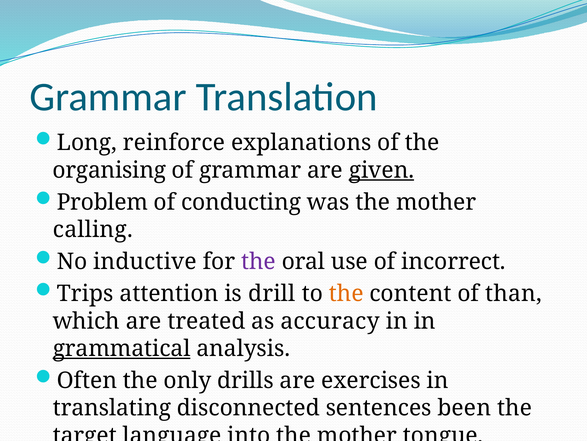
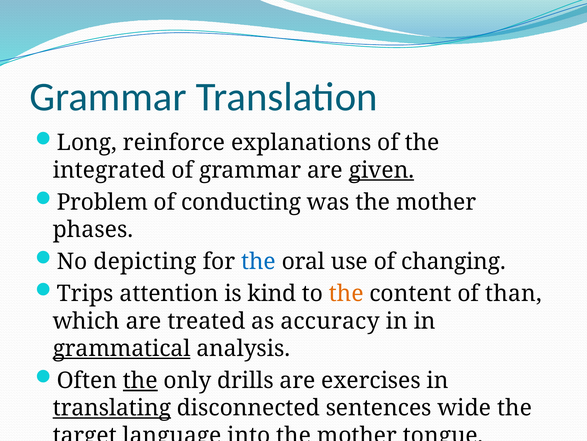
organising: organising -> integrated
calling: calling -> phases
inductive: inductive -> depicting
the at (258, 261) colour: purple -> blue
incorrect: incorrect -> changing
drill: drill -> kind
the at (140, 380) underline: none -> present
translating underline: none -> present
been: been -> wide
